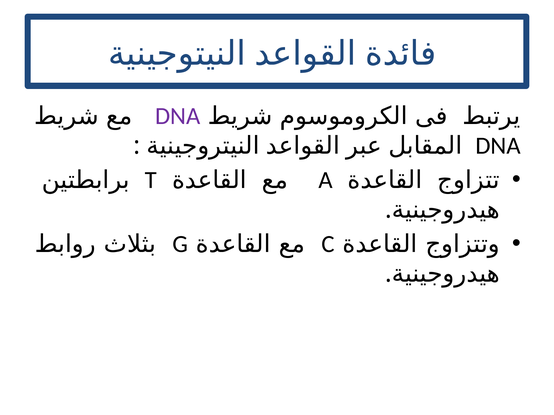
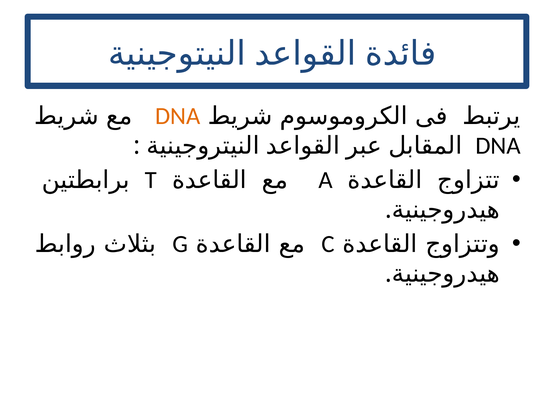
DNA at (178, 116) colour: purple -> orange
